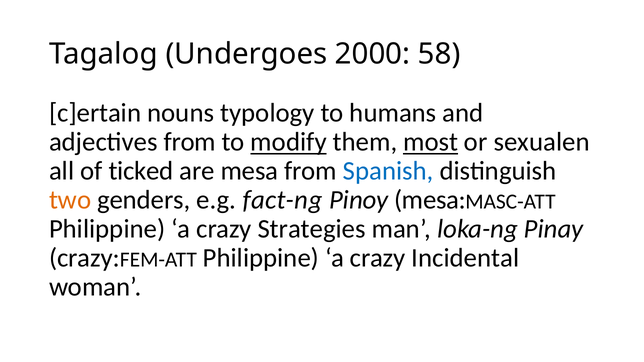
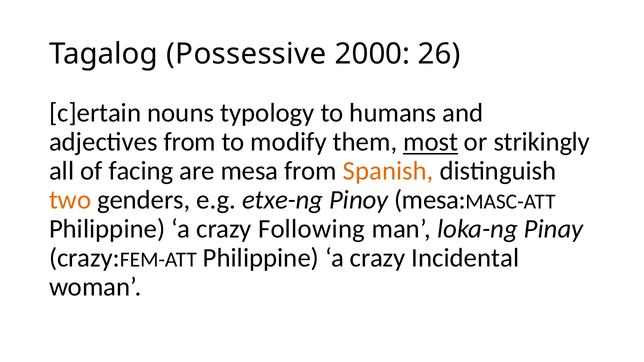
Undergoes: Undergoes -> Possessive
58: 58 -> 26
modify underline: present -> none
sexualen: sexualen -> strikingly
ticked: ticked -> facing
Spanish colour: blue -> orange
fact-ng: fact-ng -> etxe-ng
Strategies: Strategies -> Following
